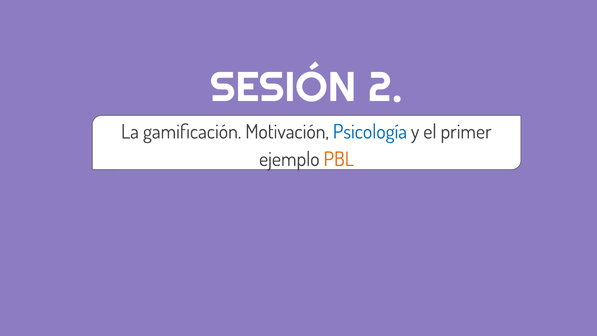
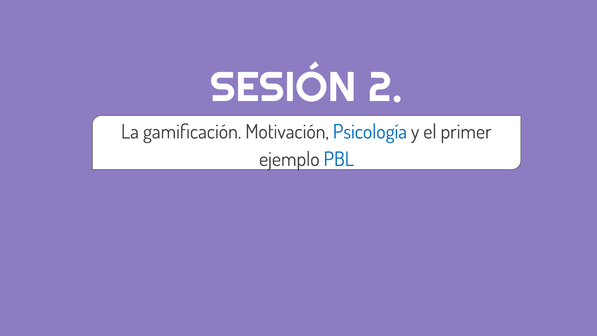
PBL colour: orange -> blue
